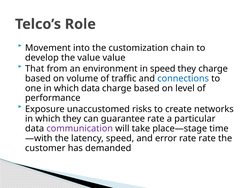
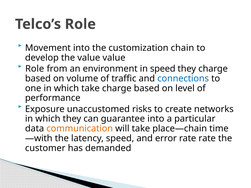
That at (35, 69): That -> Role
which data: data -> take
guarantee rate: rate -> into
communication colour: purple -> orange
place—stage: place—stage -> place—chain
